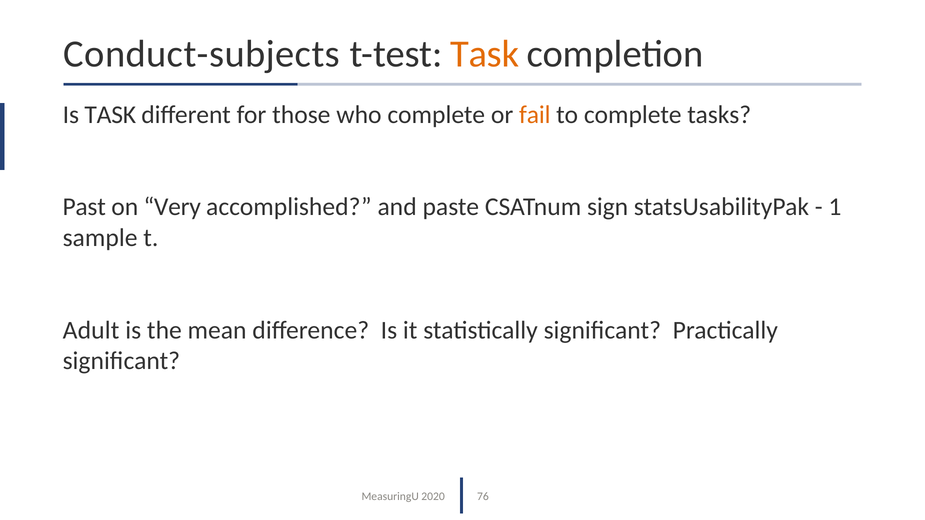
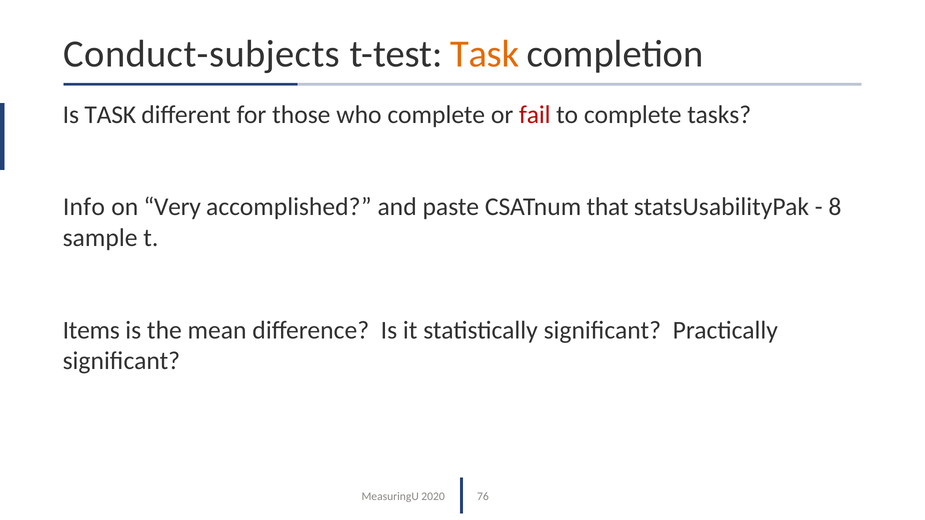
fail colour: orange -> red
Past: Past -> Info
sign: sign -> that
1: 1 -> 8
Adult: Adult -> Items
